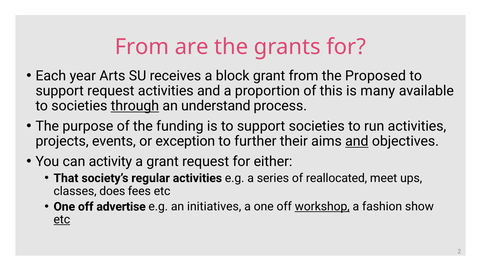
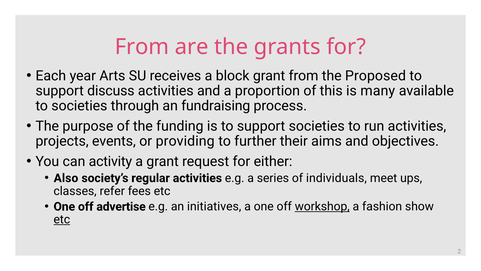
support request: request -> discuss
through underline: present -> none
understand: understand -> fundraising
exception: exception -> providing
and at (357, 141) underline: present -> none
That: That -> Also
reallocated: reallocated -> individuals
does: does -> refer
